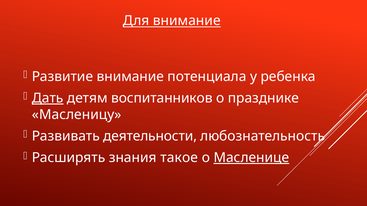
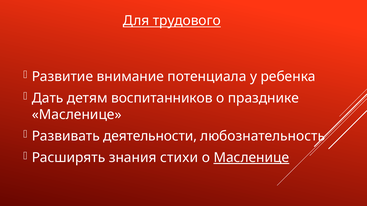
Для внимание: внимание -> трудового
Дать underline: present -> none
Масленицу at (77, 115): Масленицу -> Масленице
такое: такое -> стихи
